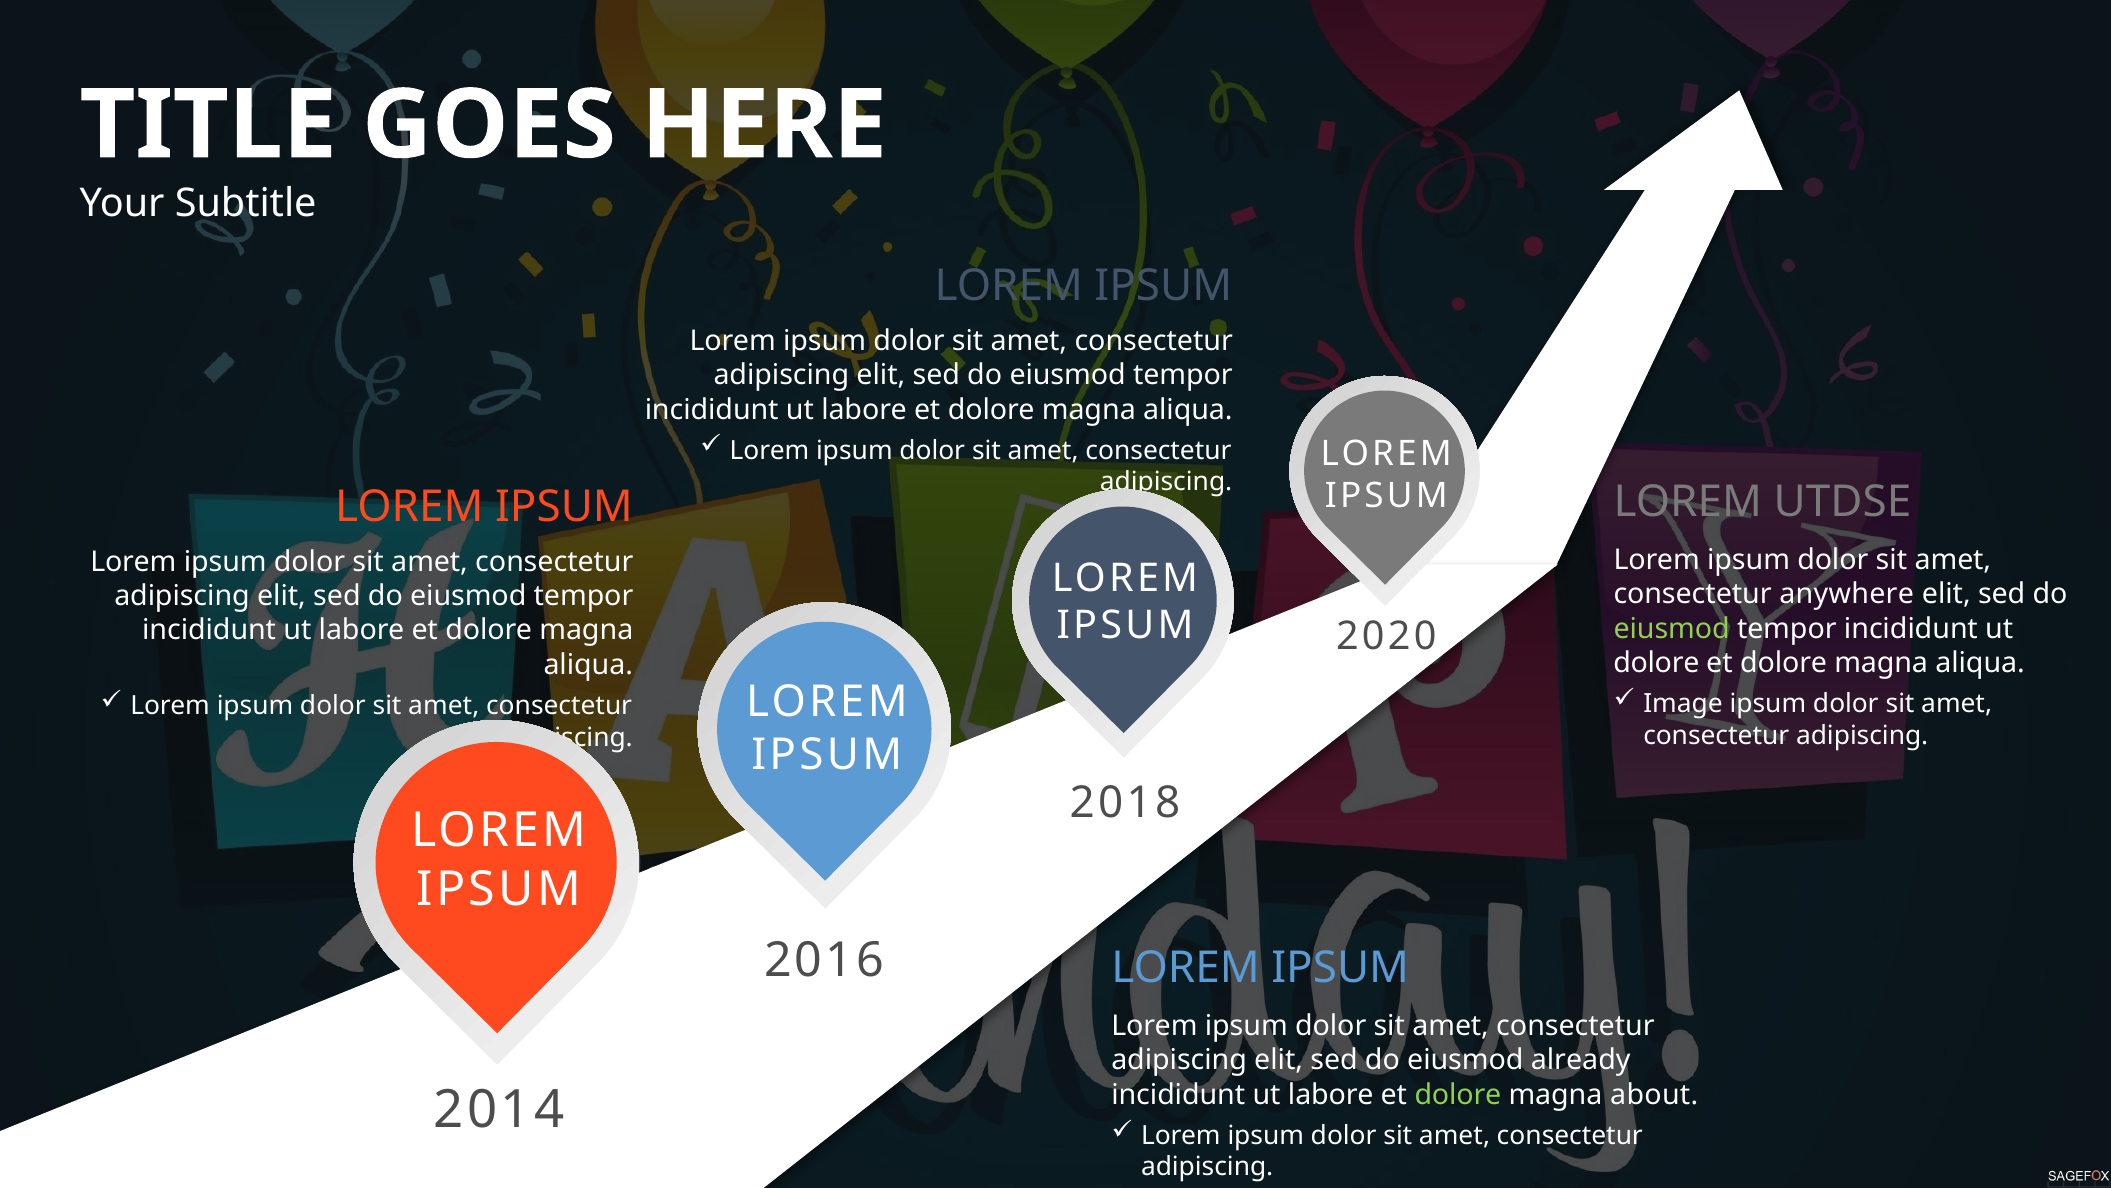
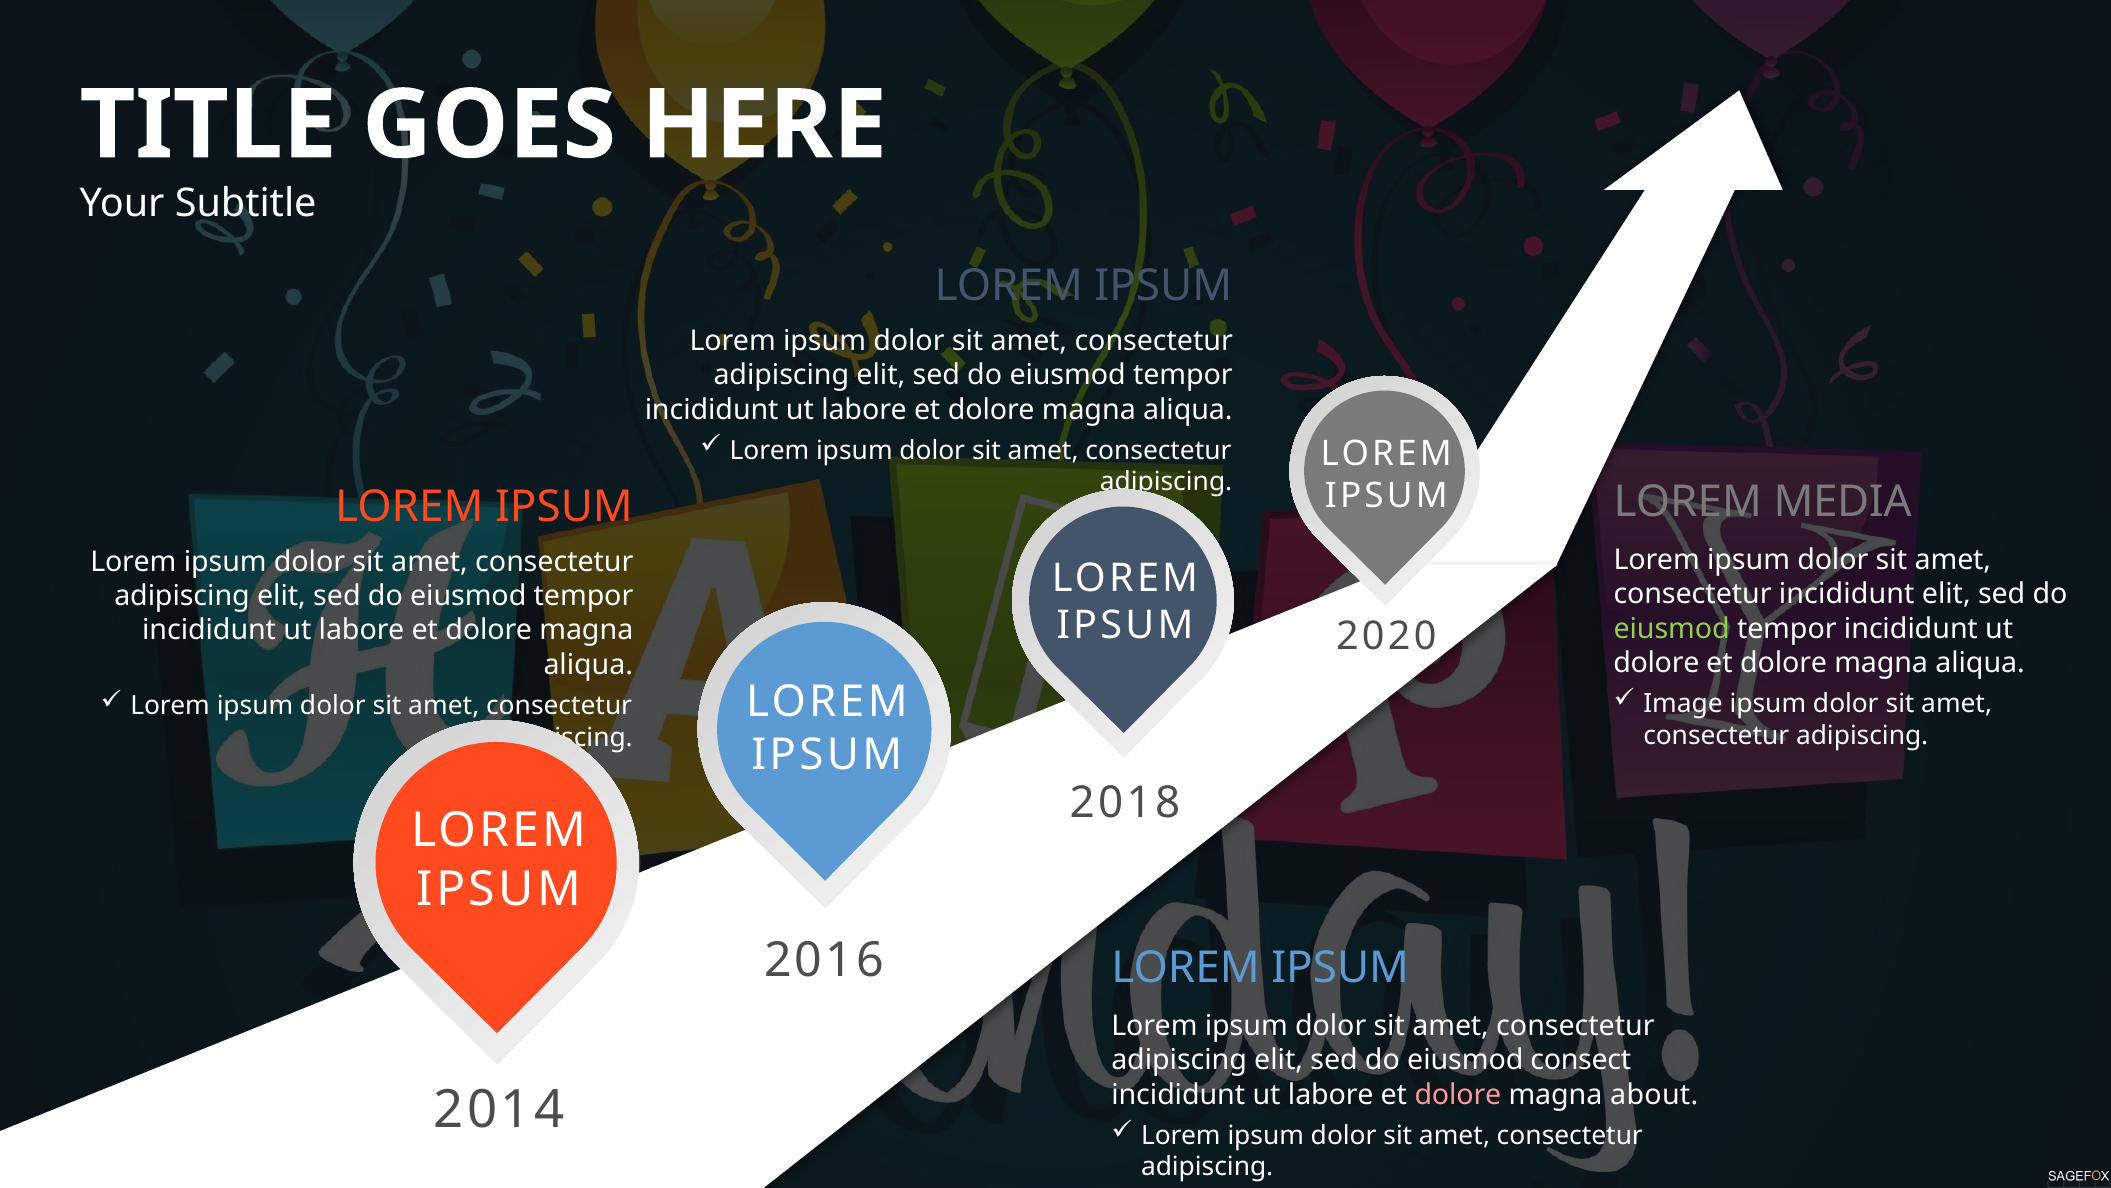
UTDSE: UTDSE -> MEDIA
consectetur anywhere: anywhere -> incididunt
already: already -> consect
dolore at (1458, 1094) colour: light green -> pink
